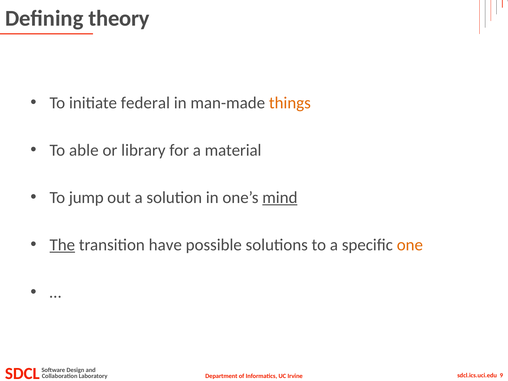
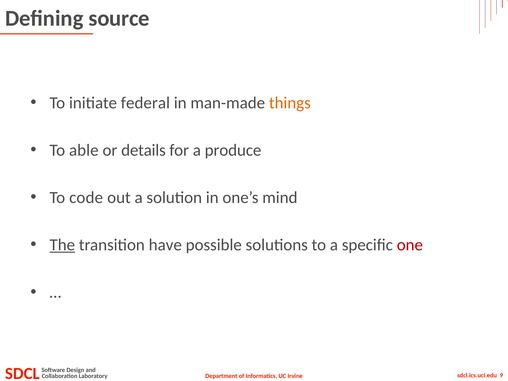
theory: theory -> source
library: library -> details
material: material -> produce
jump: jump -> code
mind underline: present -> none
one colour: orange -> red
